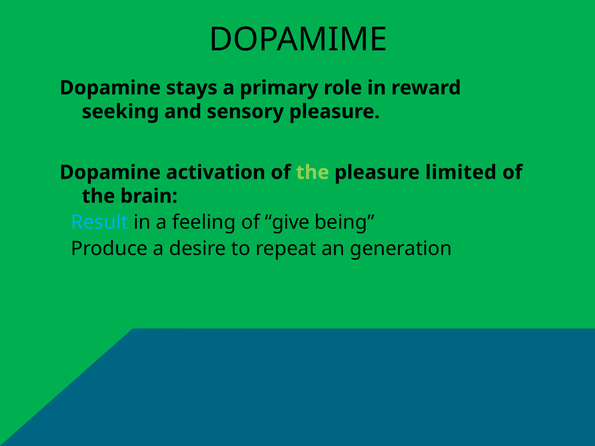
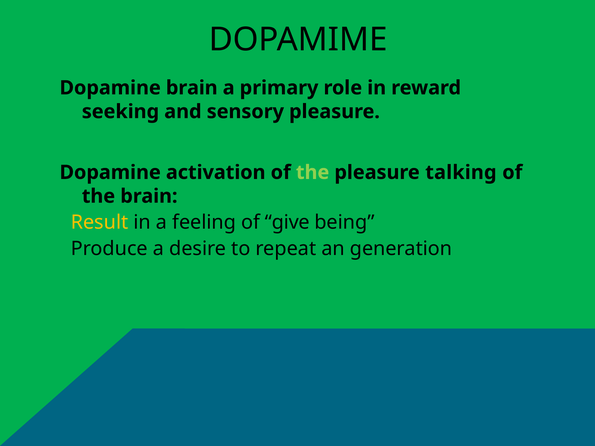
Dopamine stays: stays -> brain
limited: limited -> talking
Result colour: light blue -> yellow
